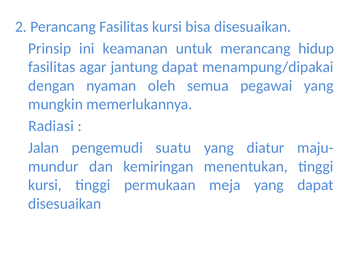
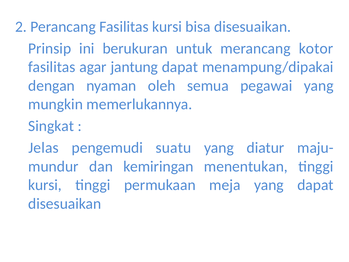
keamanan: keamanan -> berukuran
hidup: hidup -> kotor
Radiasi: Radiasi -> Singkat
Jalan: Jalan -> Jelas
